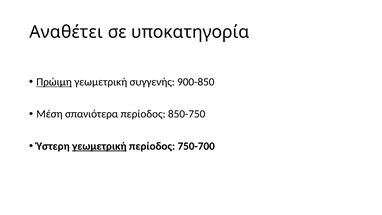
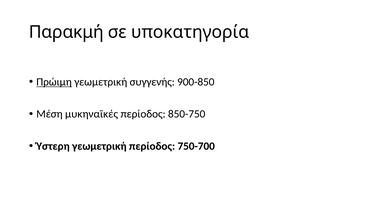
Αναθέτει: Αναθέτει -> Παρακμή
σπανιότερα: σπανιότερα -> μυκηναϊκές
γεωμετρική at (99, 146) underline: present -> none
